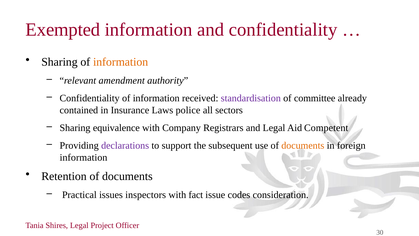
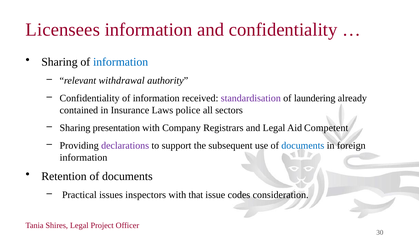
Exempted: Exempted -> Licensees
information at (121, 62) colour: orange -> blue
amendment: amendment -> withdrawal
committee: committee -> laundering
equivalence: equivalence -> presentation
documents at (303, 145) colour: orange -> blue
fact: fact -> that
